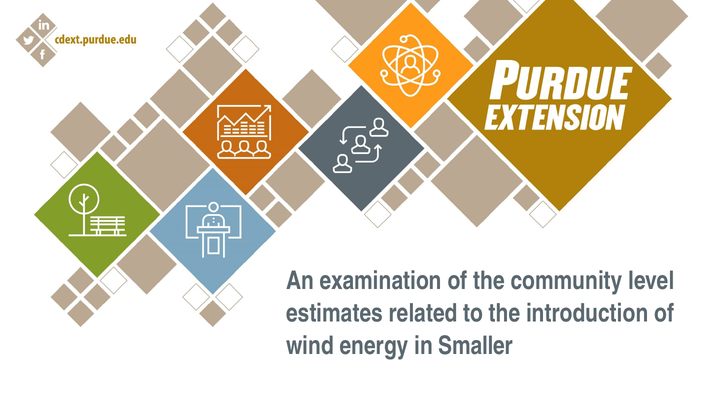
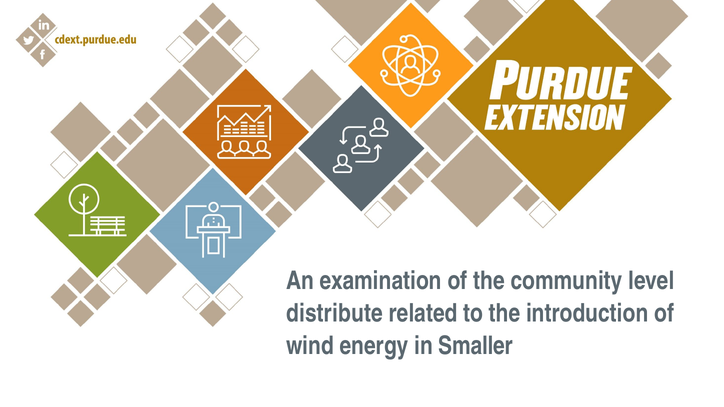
estimates: estimates -> distribute
